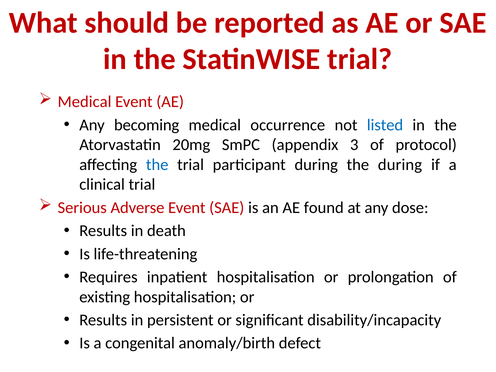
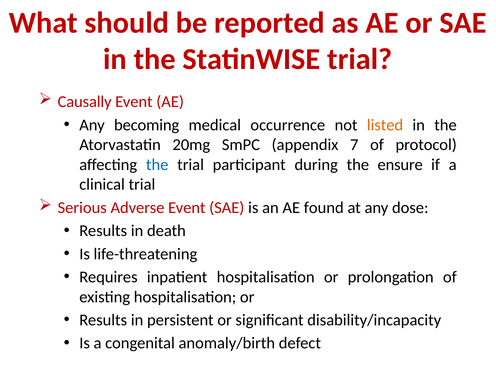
Medical at (85, 102): Medical -> Causally
listed colour: blue -> orange
3: 3 -> 7
the during: during -> ensure
